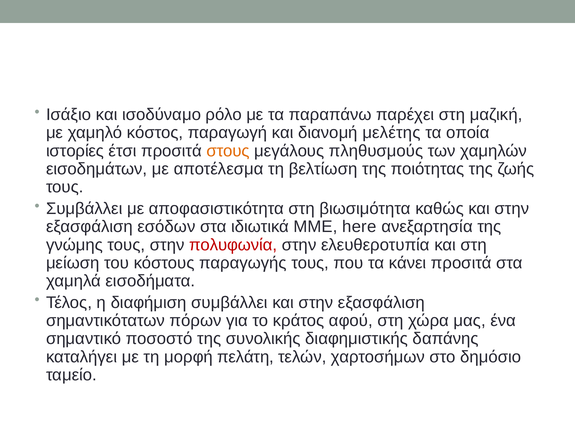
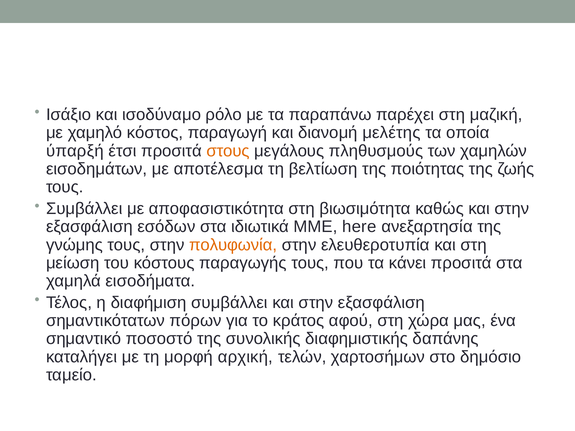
ιστορίες: ιστορίες -> ύπαρξή
πολυφωνία colour: red -> orange
πελάτη: πελάτη -> αρχική
